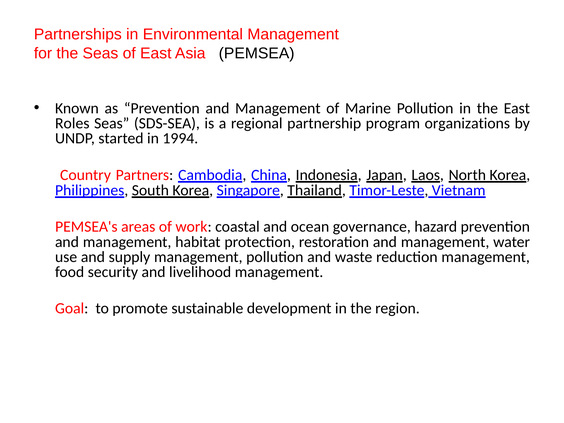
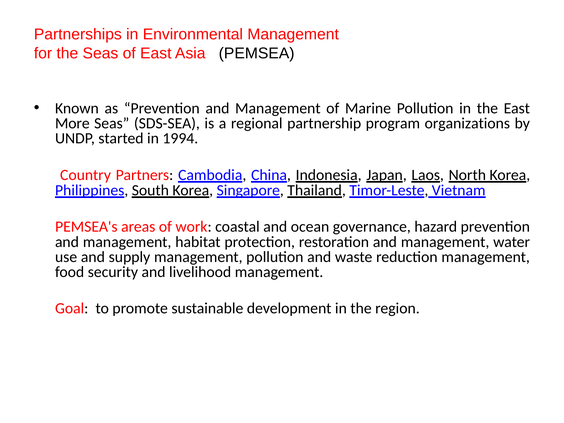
Roles: Roles -> More
